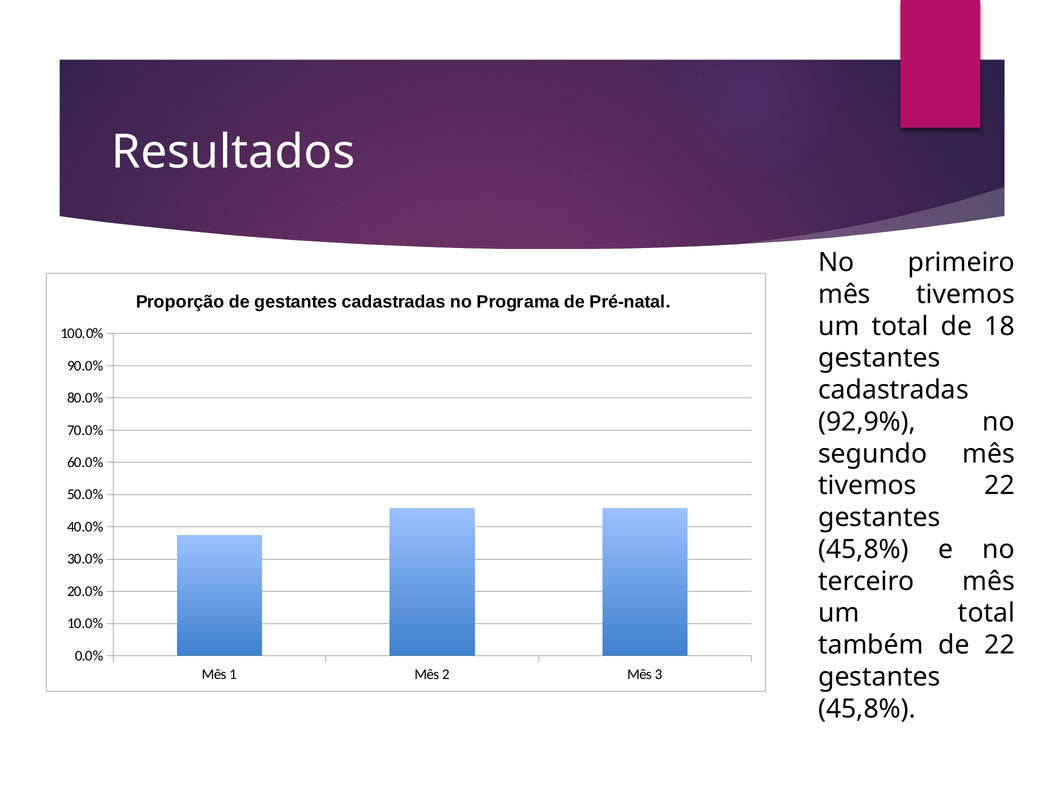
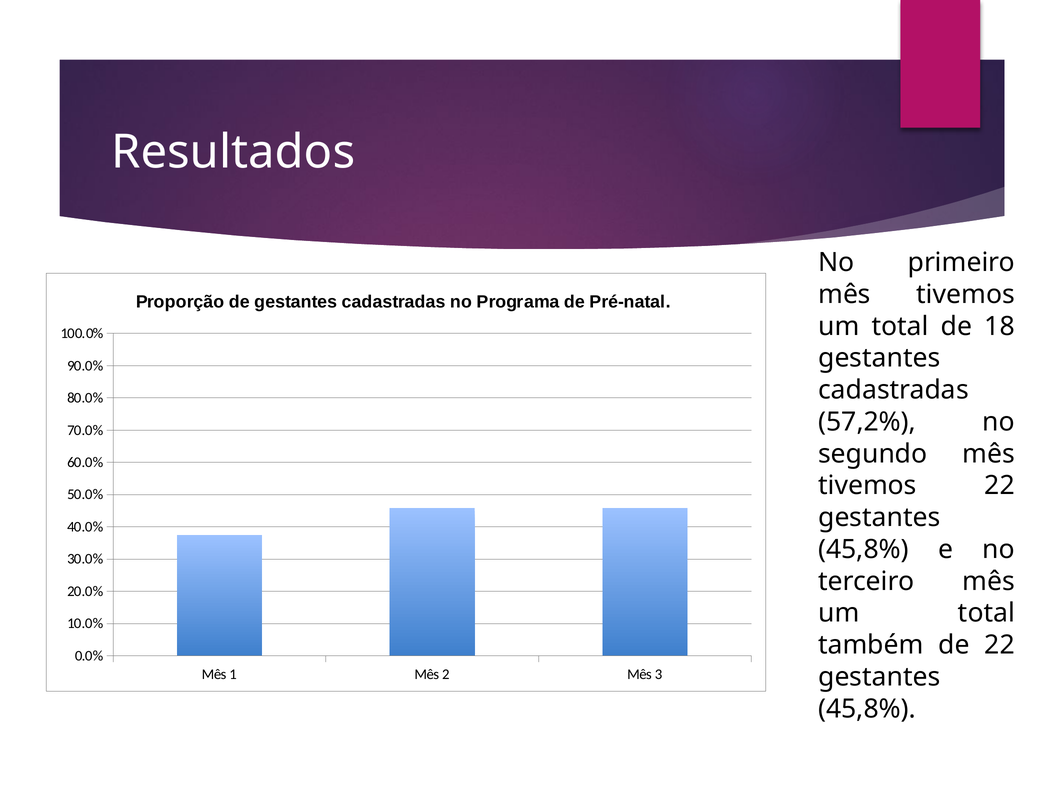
92,9%: 92,9% -> 57,2%
